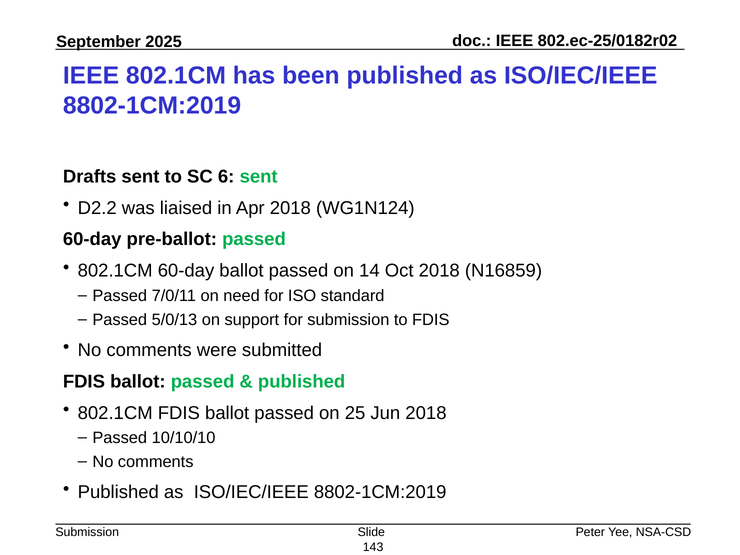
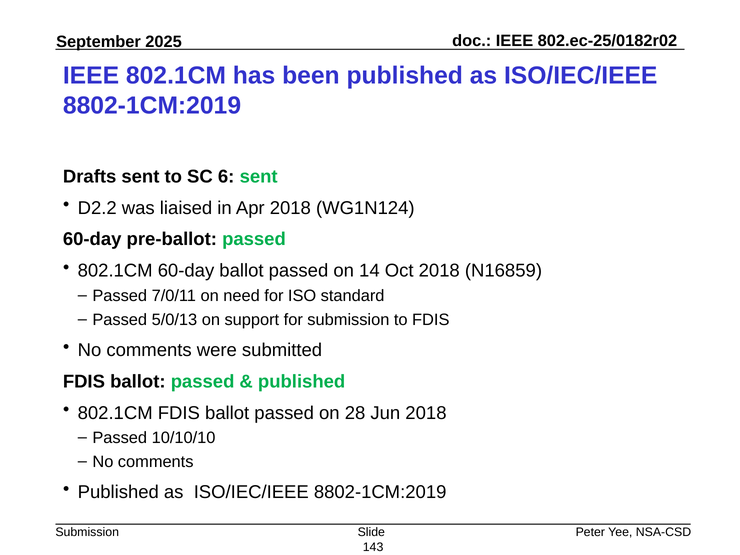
25: 25 -> 28
